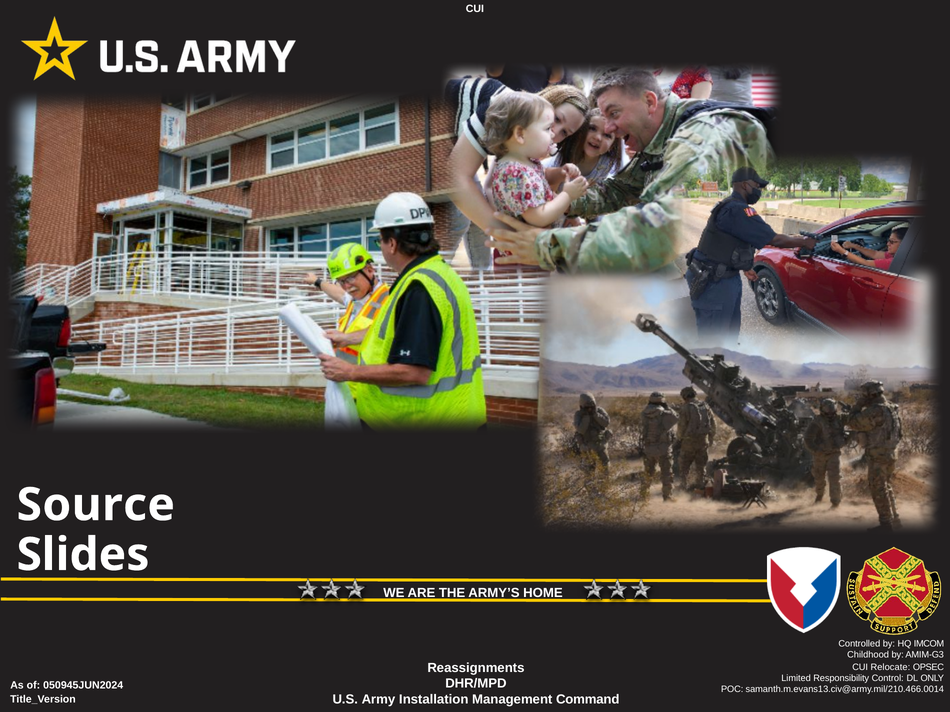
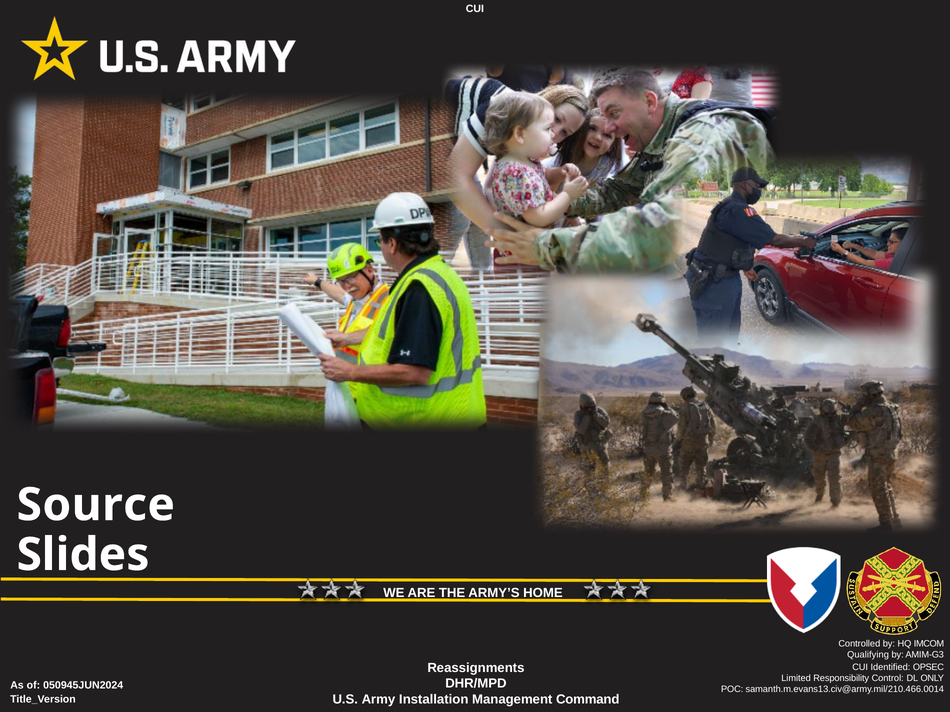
Childhood: Childhood -> Qualifying
Relocate: Relocate -> Identified
